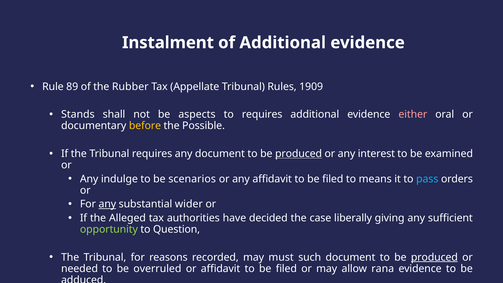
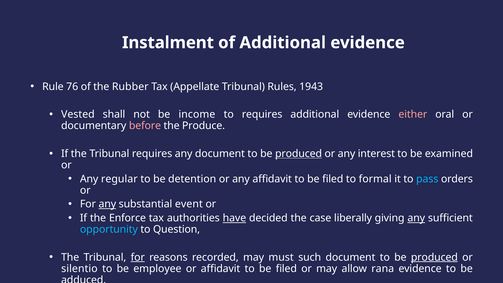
89: 89 -> 76
1909: 1909 -> 1943
Stands: Stands -> Vested
aspects: aspects -> income
before colour: yellow -> pink
Possible: Possible -> Produce
indulge: indulge -> regular
scenarios: scenarios -> detention
means: means -> formal
wider: wider -> event
Alleged: Alleged -> Enforce
have underline: none -> present
any at (416, 218) underline: none -> present
opportunity colour: light green -> light blue
for at (138, 257) underline: none -> present
needed: needed -> silentio
overruled: overruled -> employee
